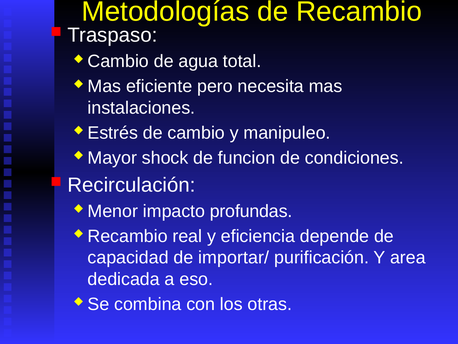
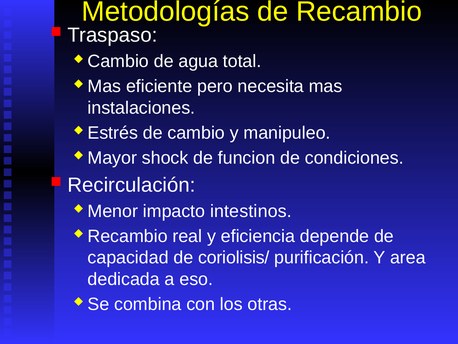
profundas: profundas -> intestinos
importar/: importar/ -> coriolisis/
